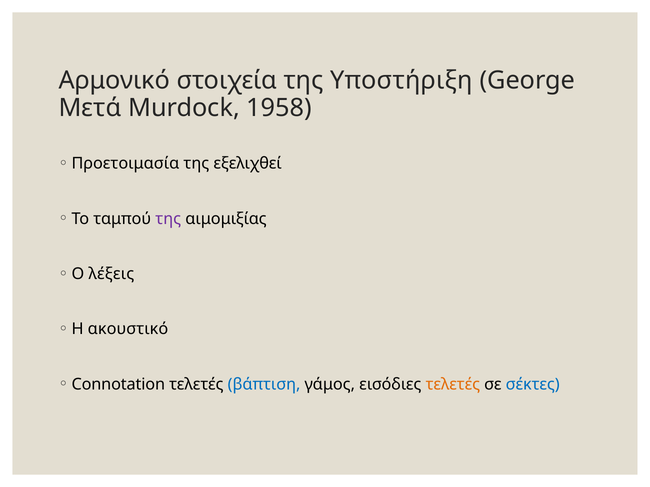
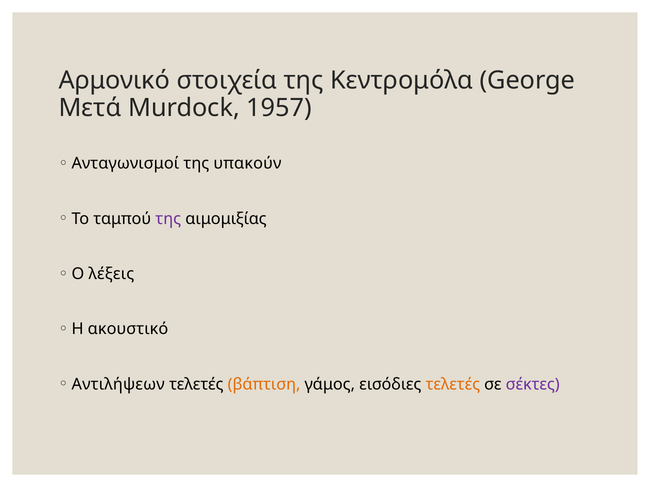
Υποστήριξη: Υποστήριξη -> Κεντρομόλα
1958: 1958 -> 1957
Προετοιμασία: Προετοιμασία -> Ανταγωνισμοί
εξελιχθεί: εξελιχθεί -> υπακούν
Connotation: Connotation -> Αντιλήψεων
βάπτιση colour: blue -> orange
σέκτες colour: blue -> purple
